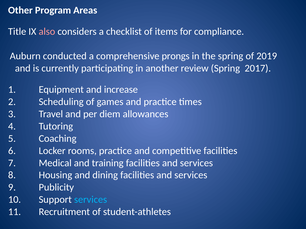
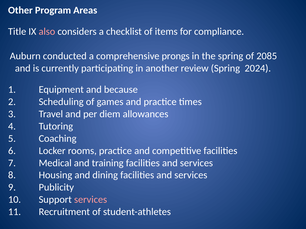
2019: 2019 -> 2085
2017: 2017 -> 2024
increase: increase -> because
services at (91, 200) colour: light blue -> pink
